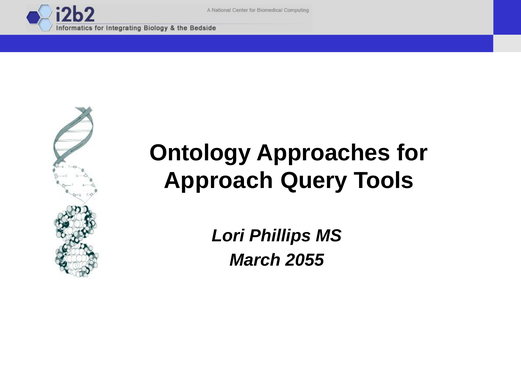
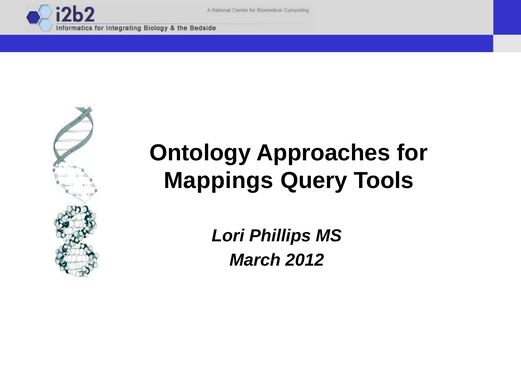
Approach: Approach -> Mappings
2055: 2055 -> 2012
